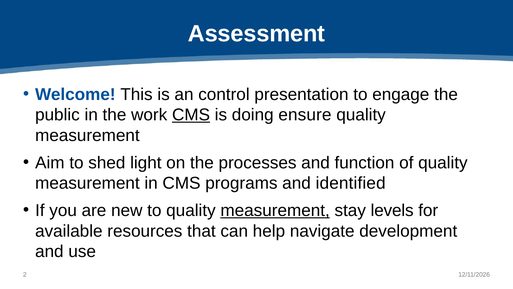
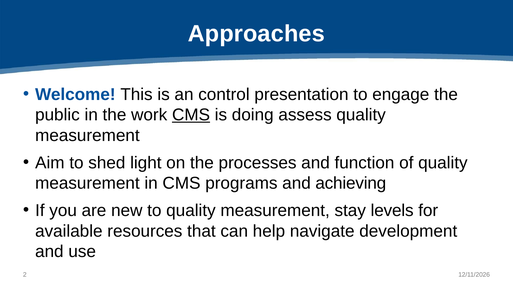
Assessment: Assessment -> Approaches
ensure: ensure -> assess
identified: identified -> achieving
measurement at (275, 210) underline: present -> none
